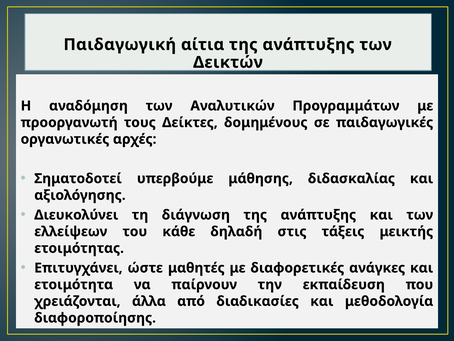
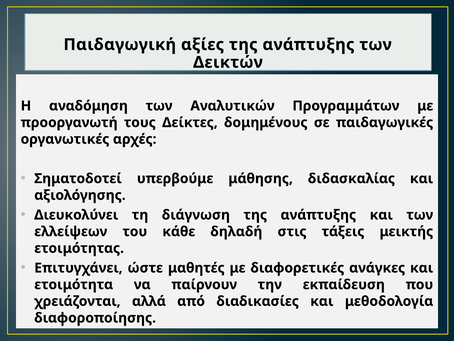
αίτια: αίτια -> αξίες
άλλα: άλλα -> αλλά
